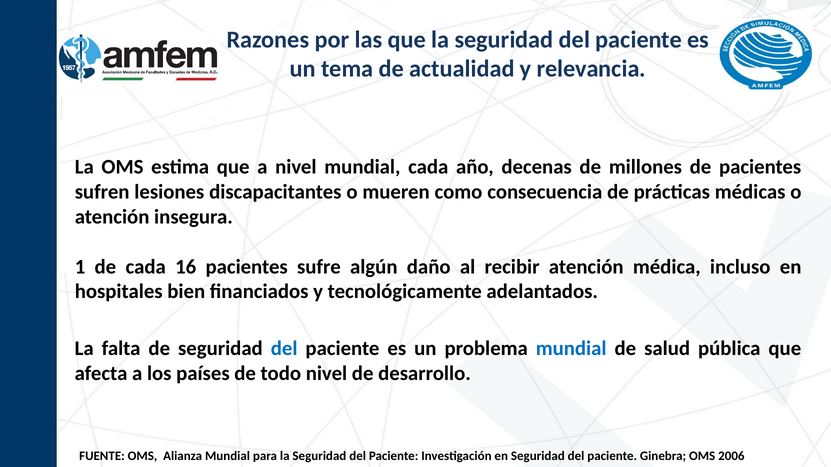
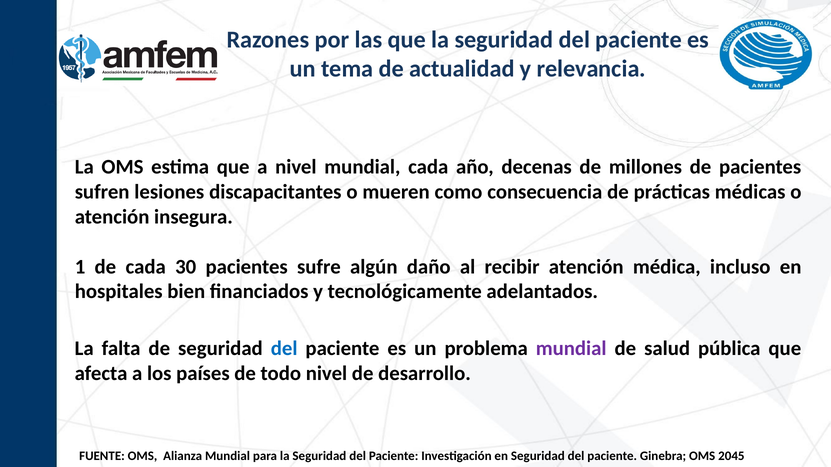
16: 16 -> 30
mundial at (571, 349) colour: blue -> purple
2006: 2006 -> 2045
